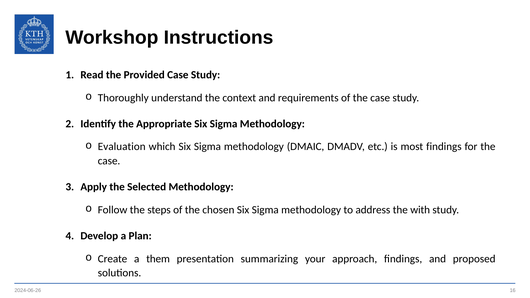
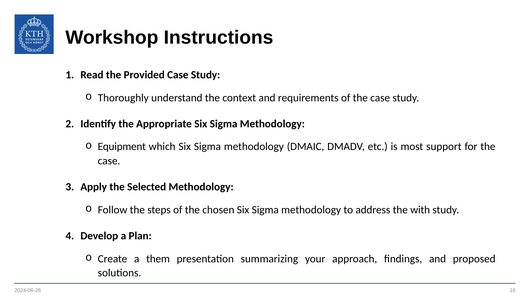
Evaluation: Evaluation -> Equipment
most findings: findings -> support
